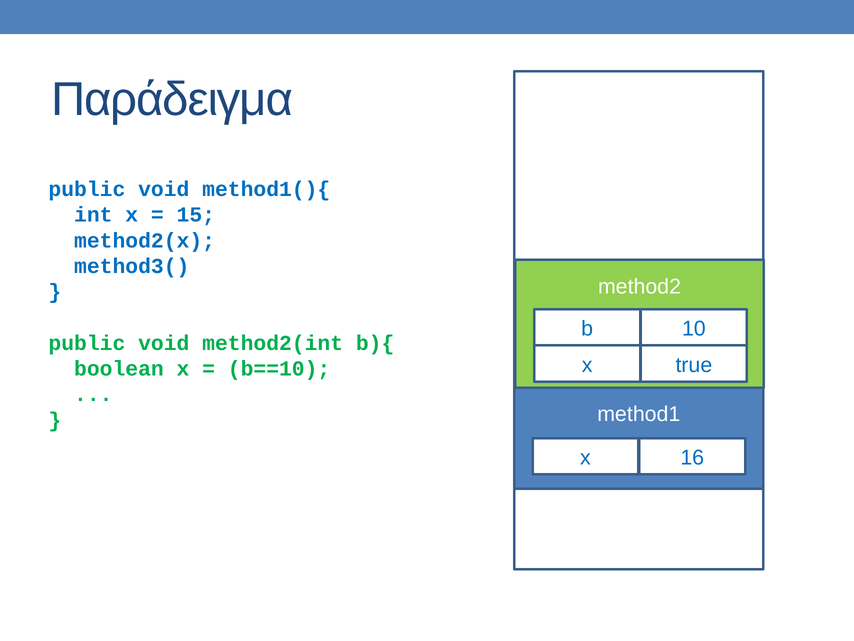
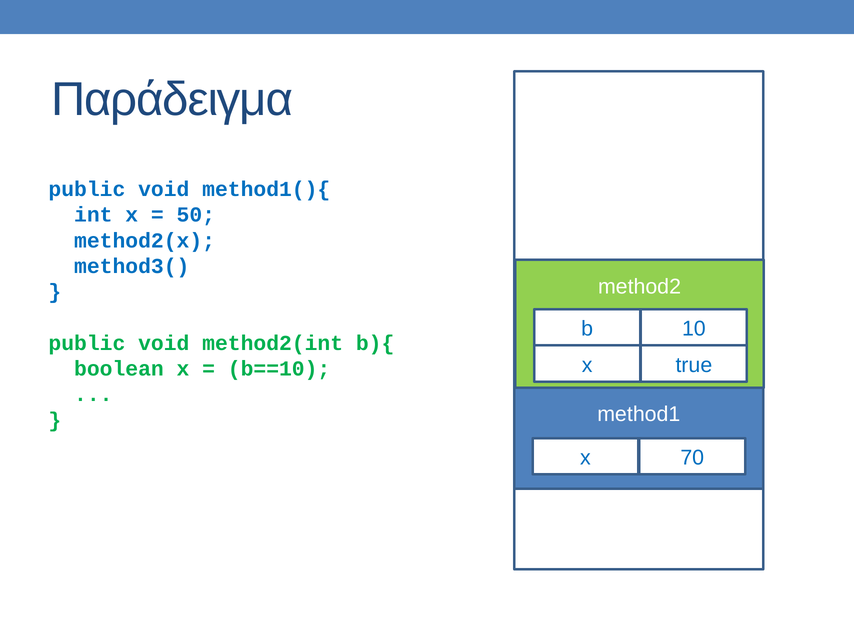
15: 15 -> 50
16: 16 -> 70
